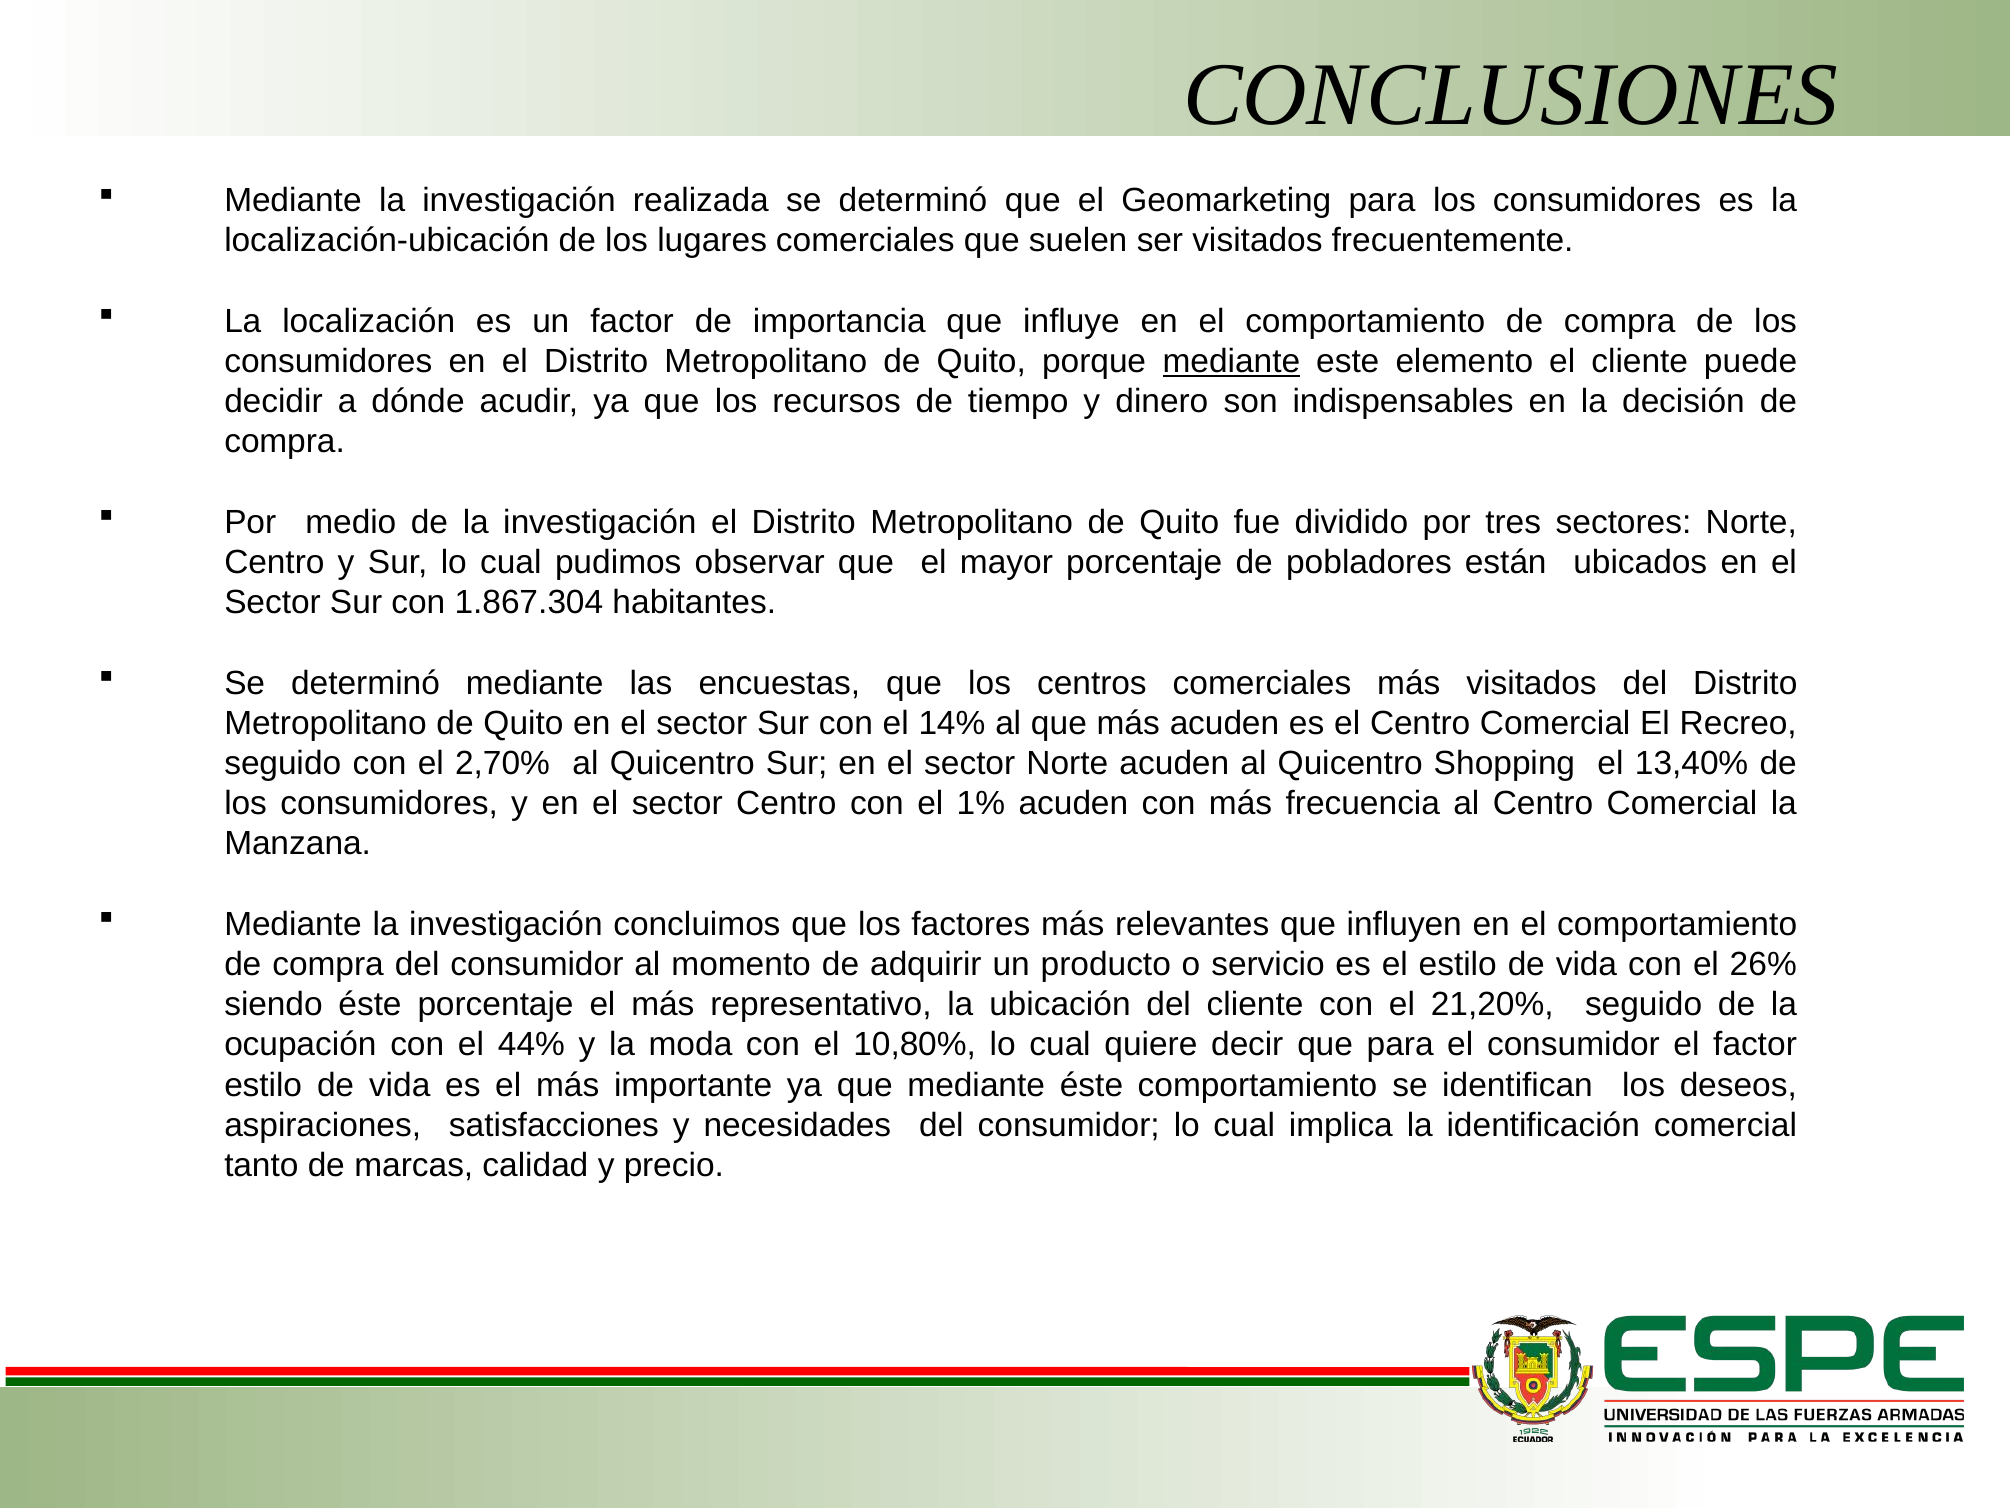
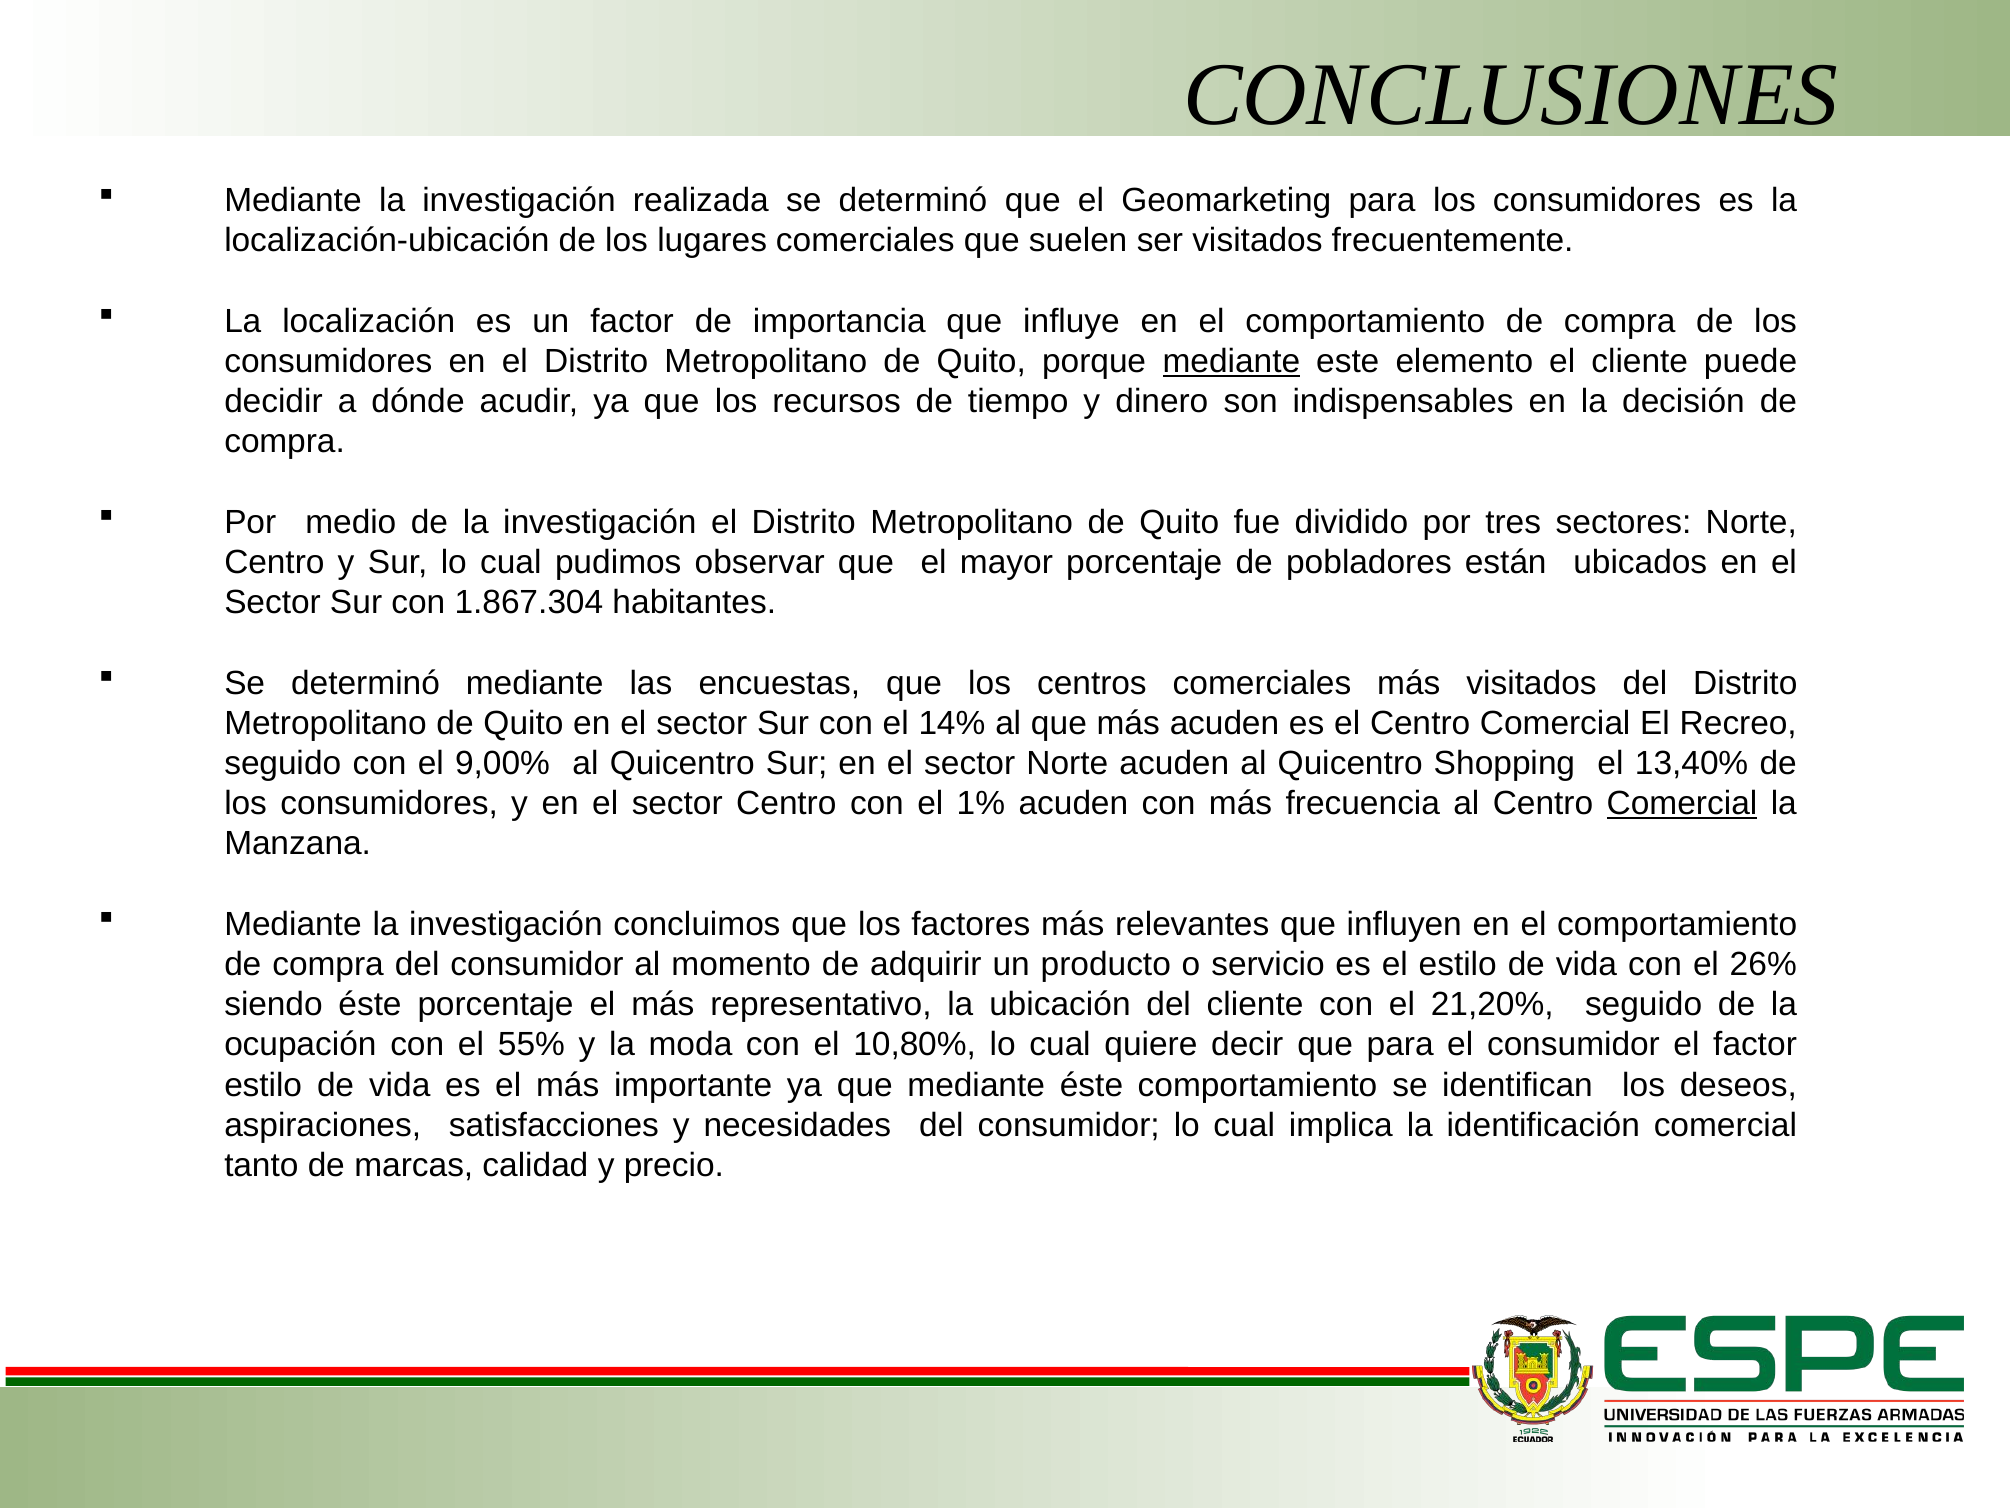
2,70%: 2,70% -> 9,00%
Comercial at (1682, 803) underline: none -> present
44%: 44% -> 55%
